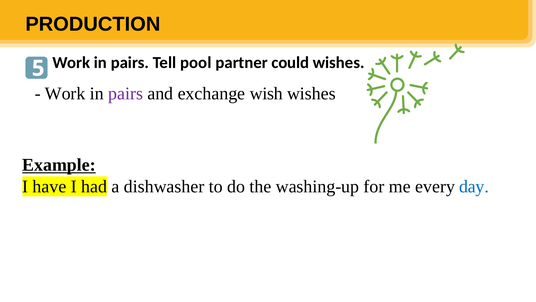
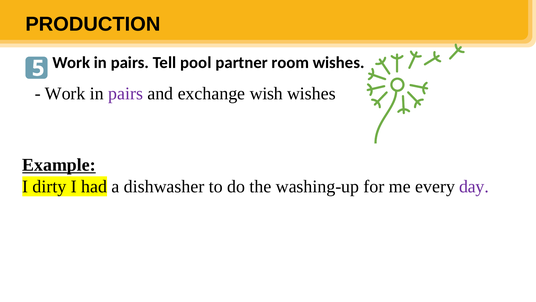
could: could -> room
have: have -> dirty
day colour: blue -> purple
